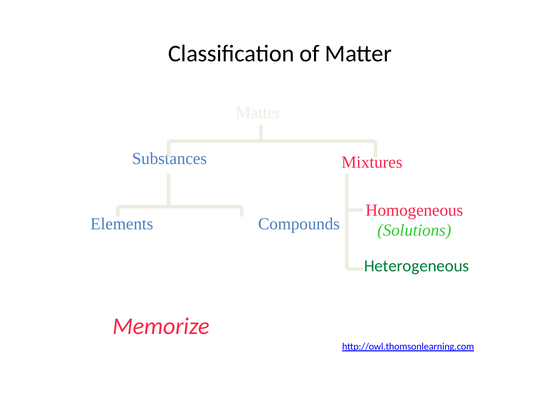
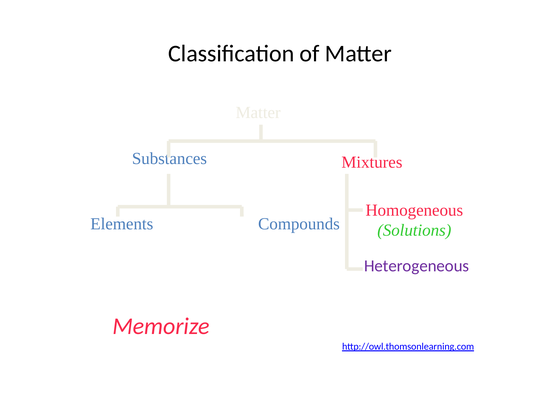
Heterogeneous colour: green -> purple
